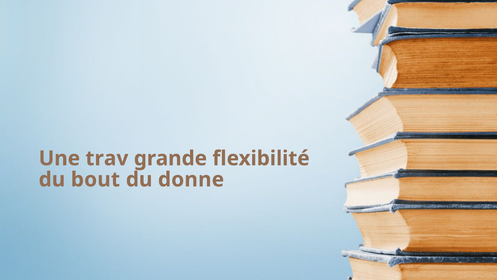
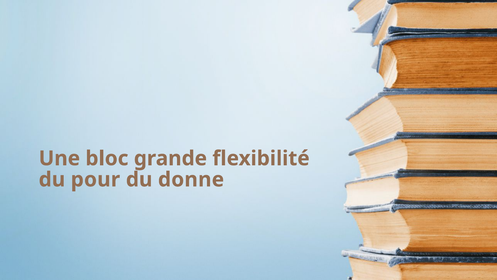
trav: trav -> bloc
bout: bout -> pour
